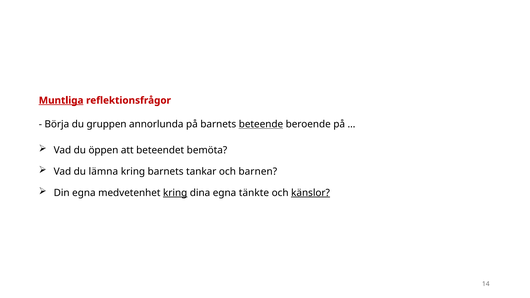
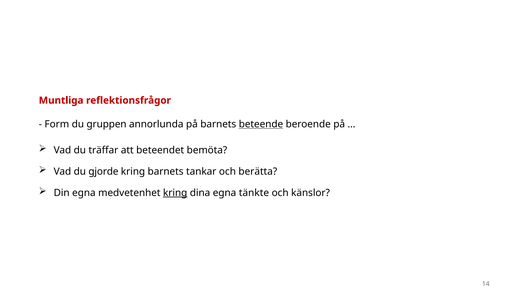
Muntliga underline: present -> none
Börja: Börja -> Form
öppen: öppen -> träffar
lämna: lämna -> gjorde
barnen: barnen -> berätta
känslor underline: present -> none
